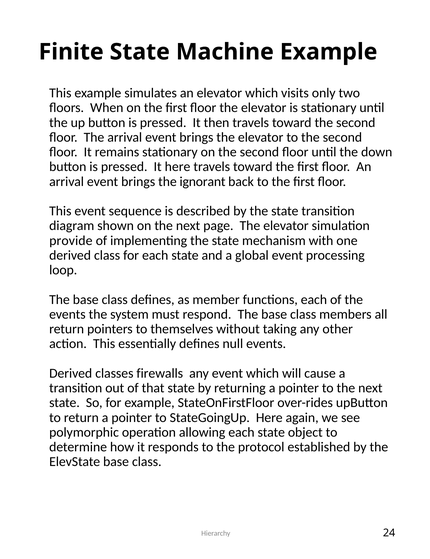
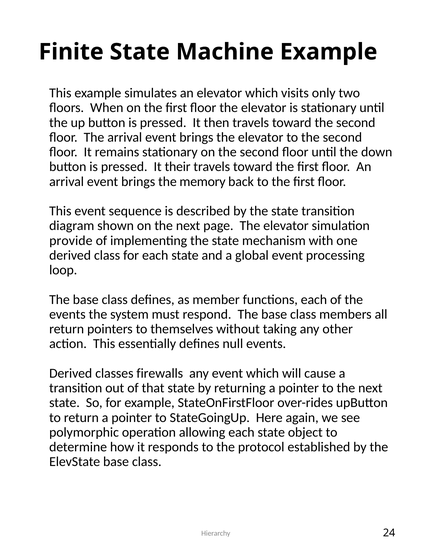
It here: here -> their
ignorant: ignorant -> memory
